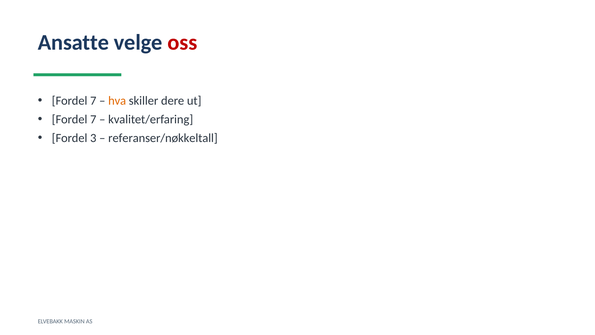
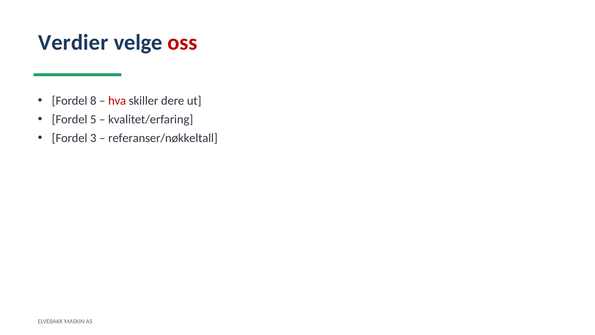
Ansatte: Ansatte -> Verdier
7 at (93, 101): 7 -> 8
hva colour: orange -> red
7 at (93, 119): 7 -> 5
